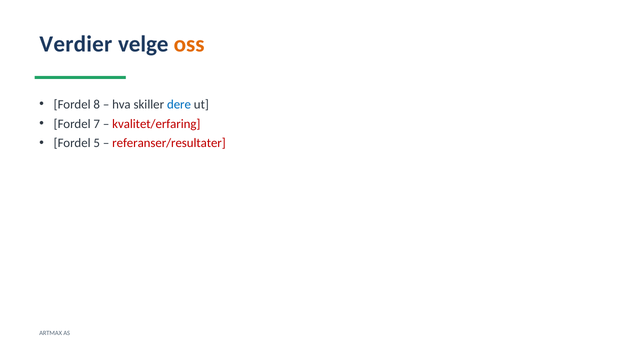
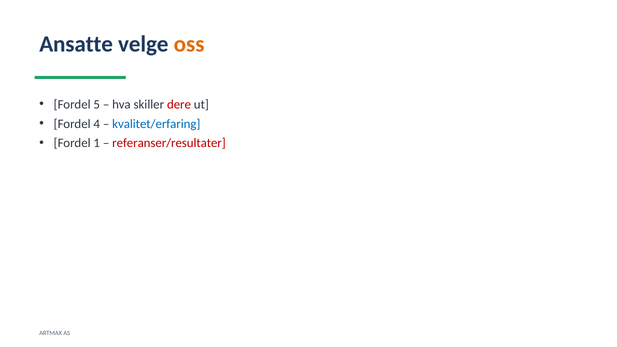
Verdier: Verdier -> Ansatte
8: 8 -> 5
dere colour: blue -> red
7: 7 -> 4
kvalitet/erfaring colour: red -> blue
5: 5 -> 1
